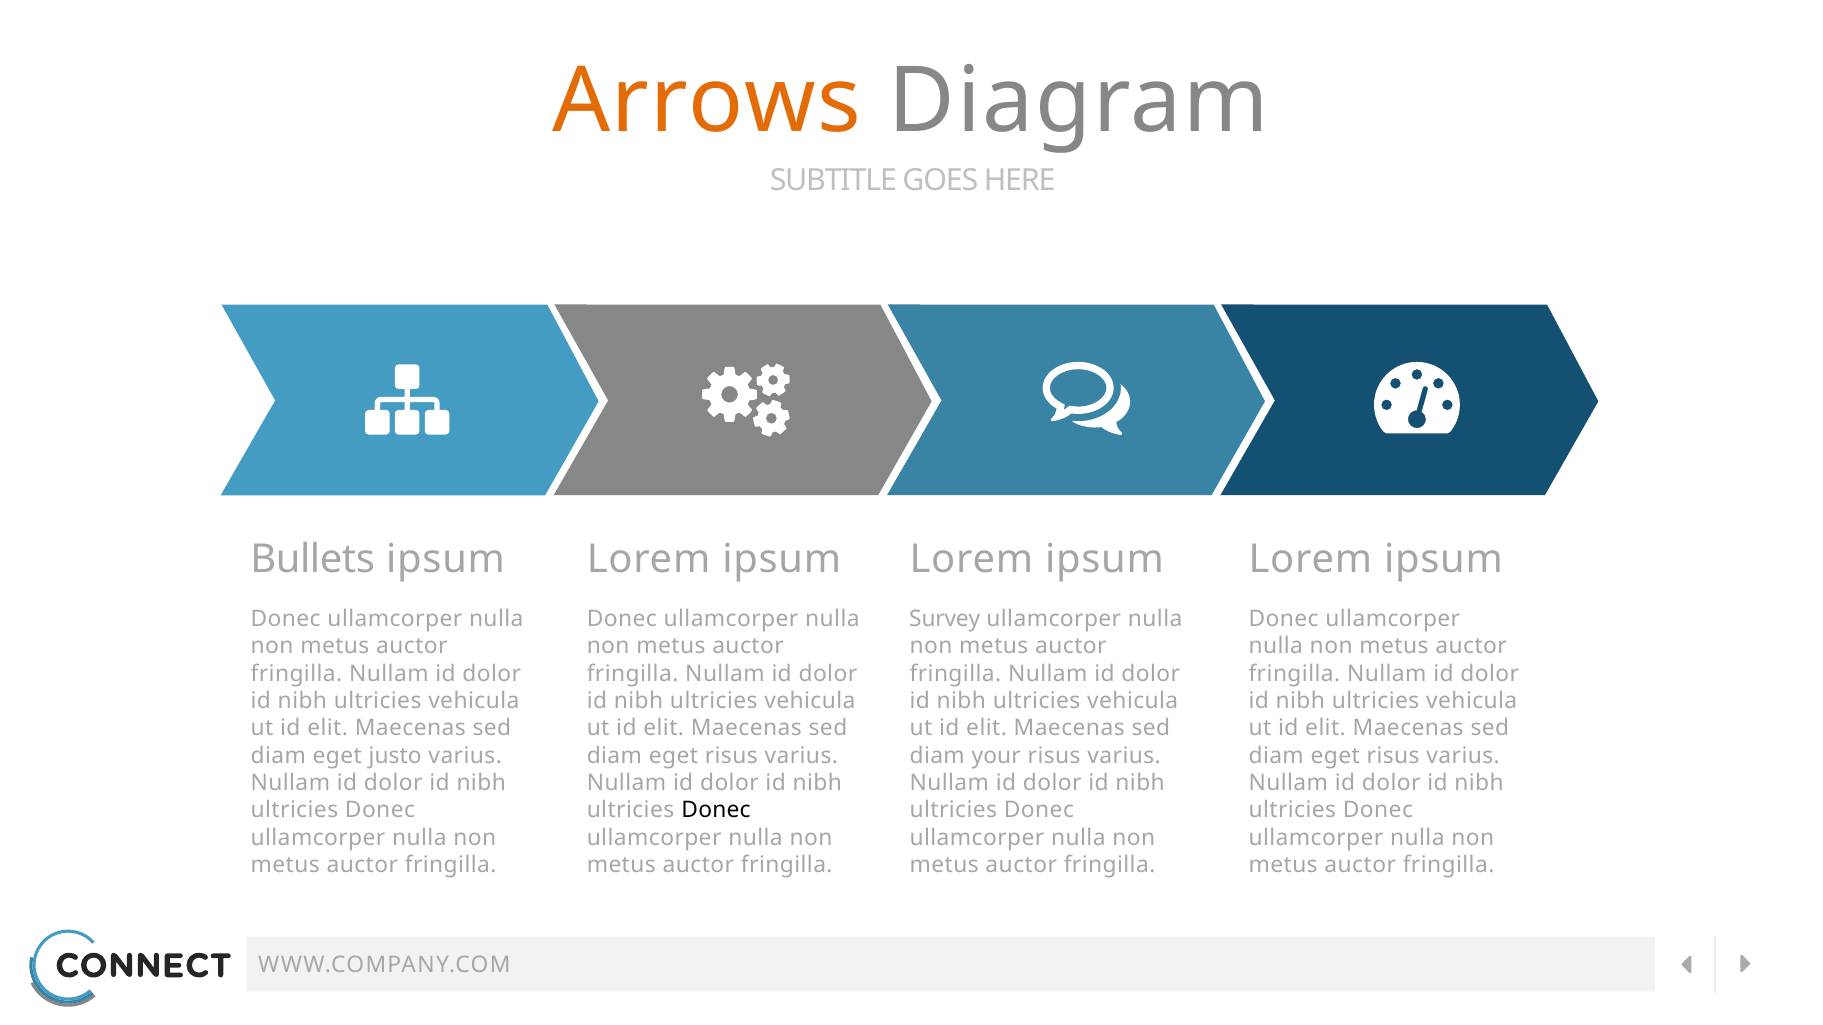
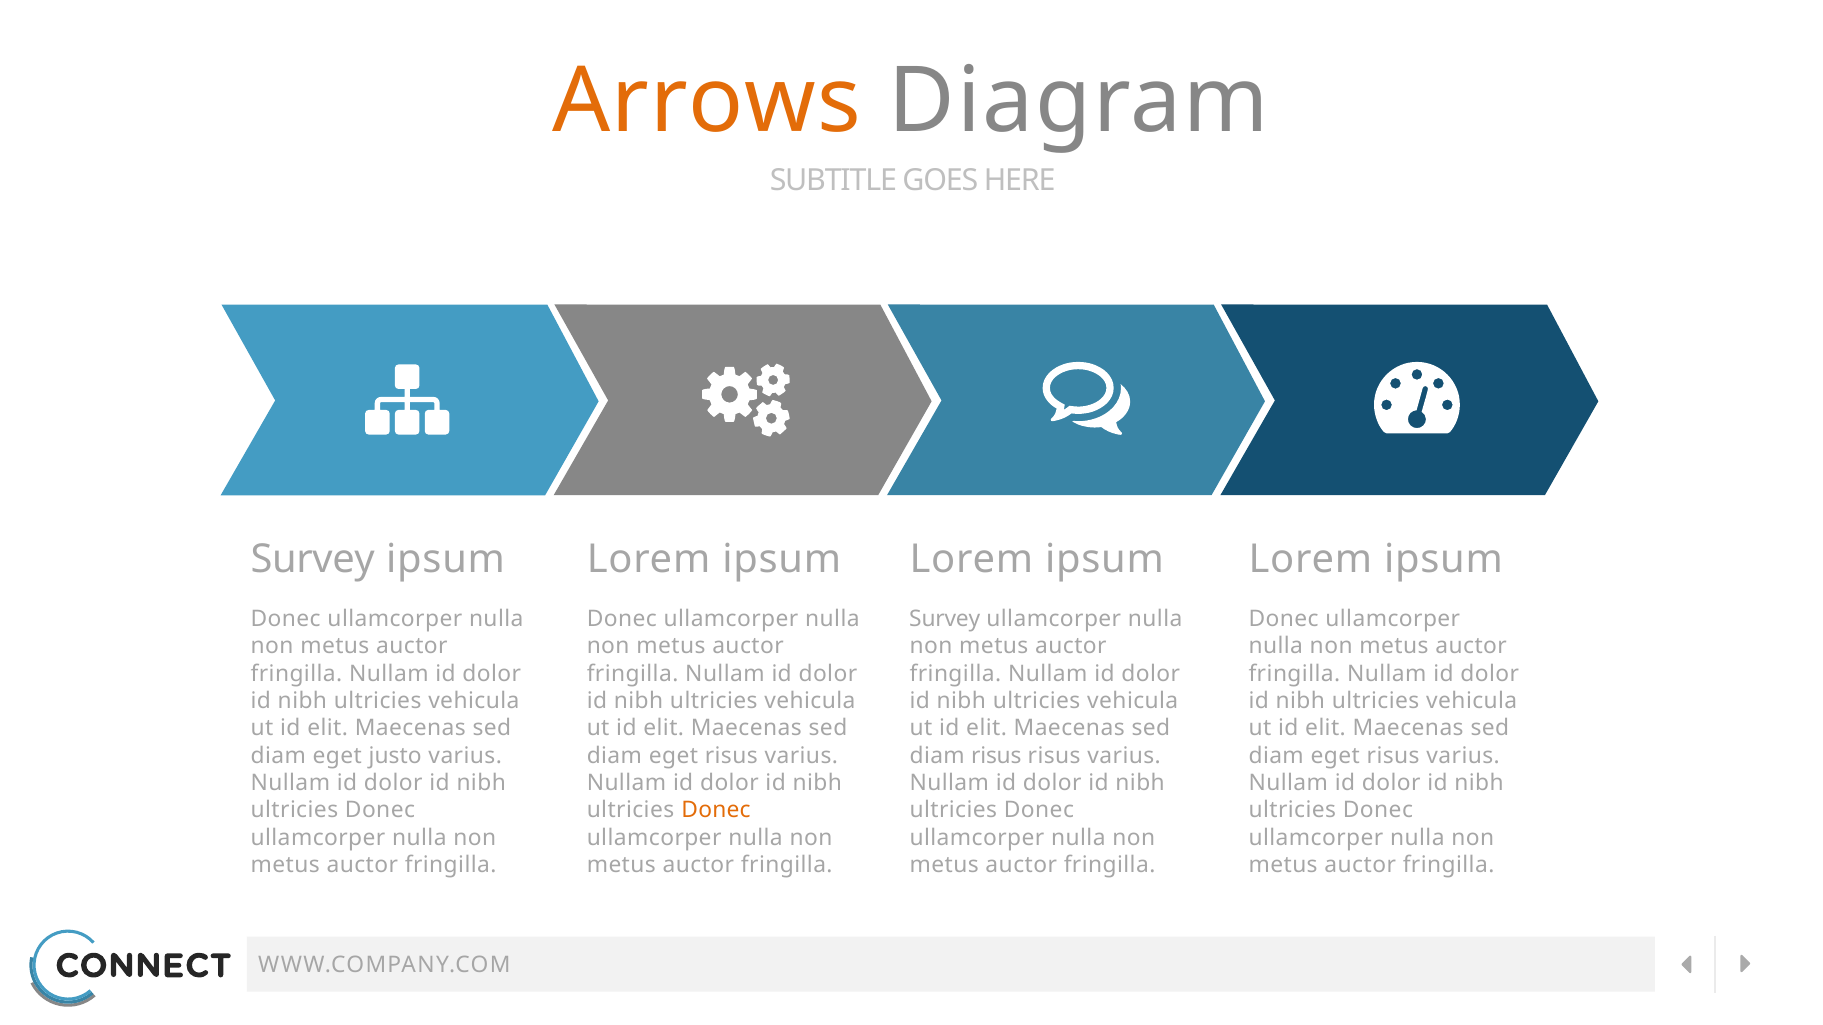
Bullets at (313, 559): Bullets -> Survey
diam your: your -> risus
Donec at (716, 811) colour: black -> orange
